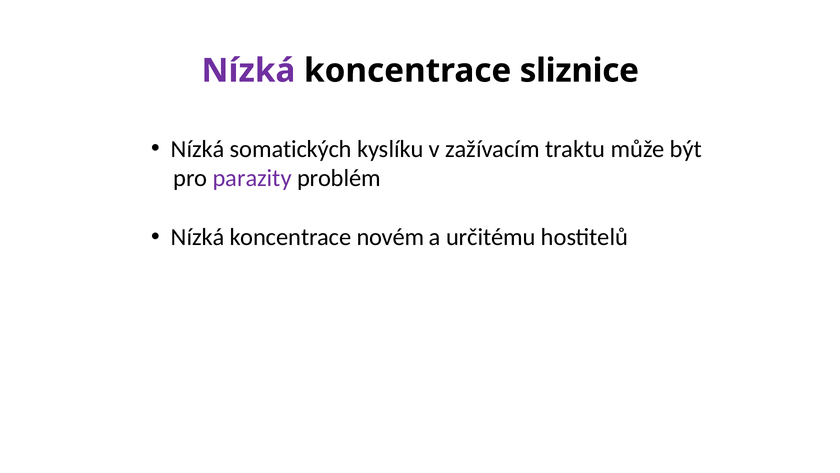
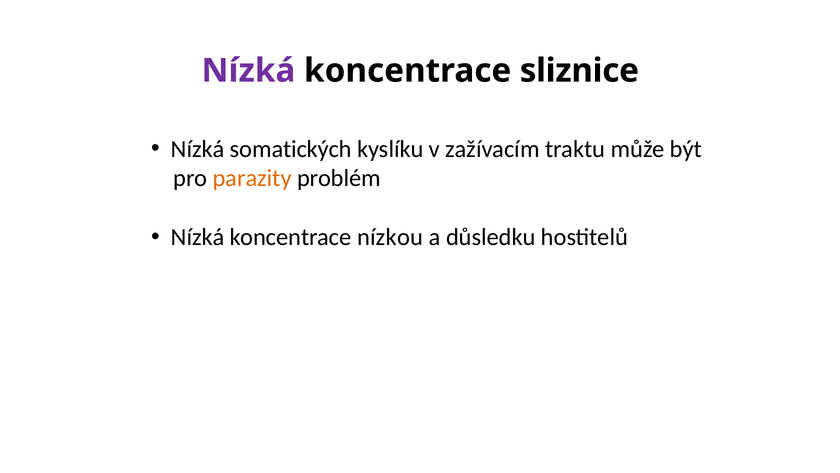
parazity colour: purple -> orange
novém: novém -> nízkou
určitému: určitému -> důsledku
